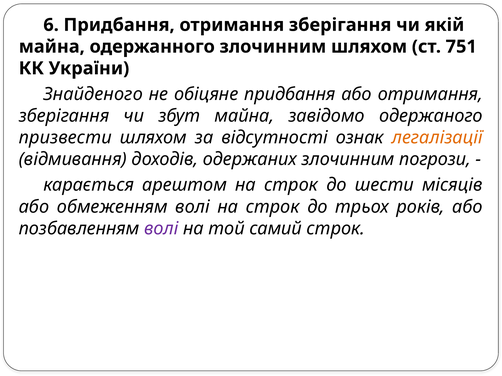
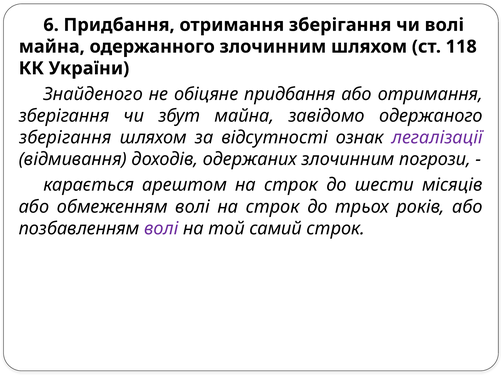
чи якій: якій -> волі
751: 751 -> 118
призвести at (65, 138): призвести -> зберігання
легалізації colour: orange -> purple
